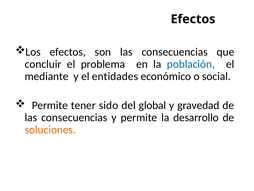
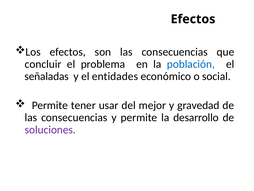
mediante: mediante -> señaladas
sido: sido -> usar
global: global -> mejor
soluciones colour: orange -> purple
